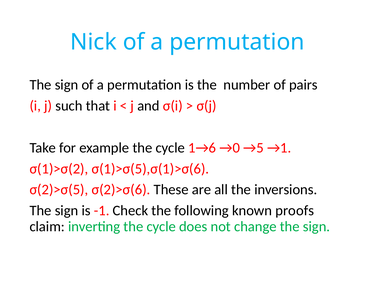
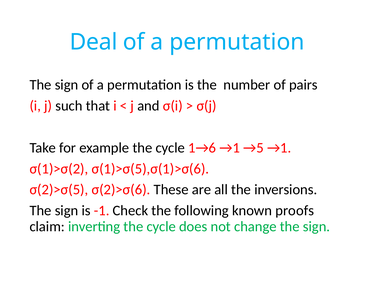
Nick: Nick -> Deal
1→6 →0: →0 -> →1
